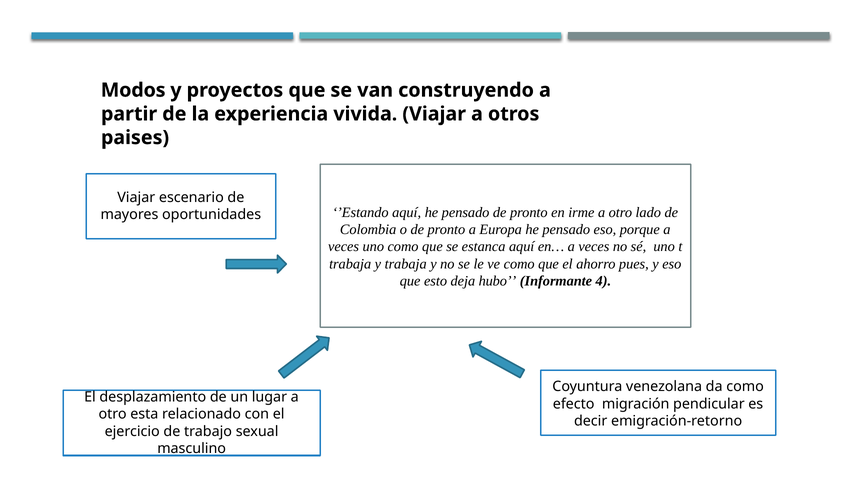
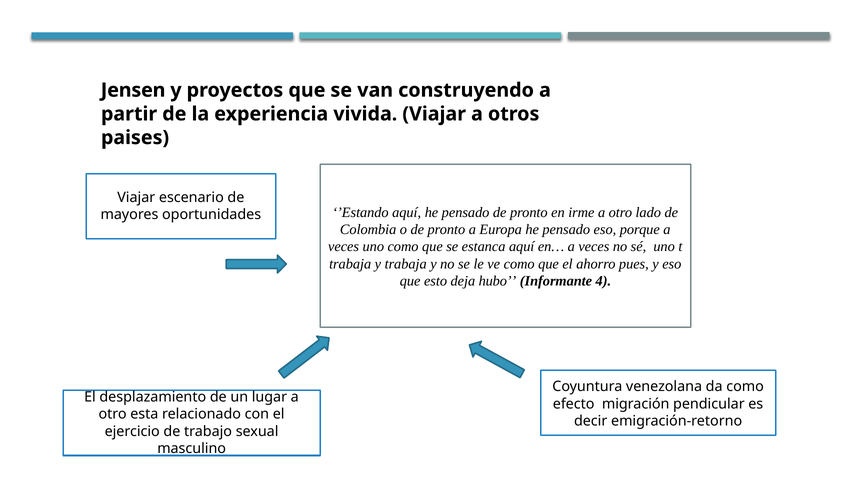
Modos: Modos -> Jensen
